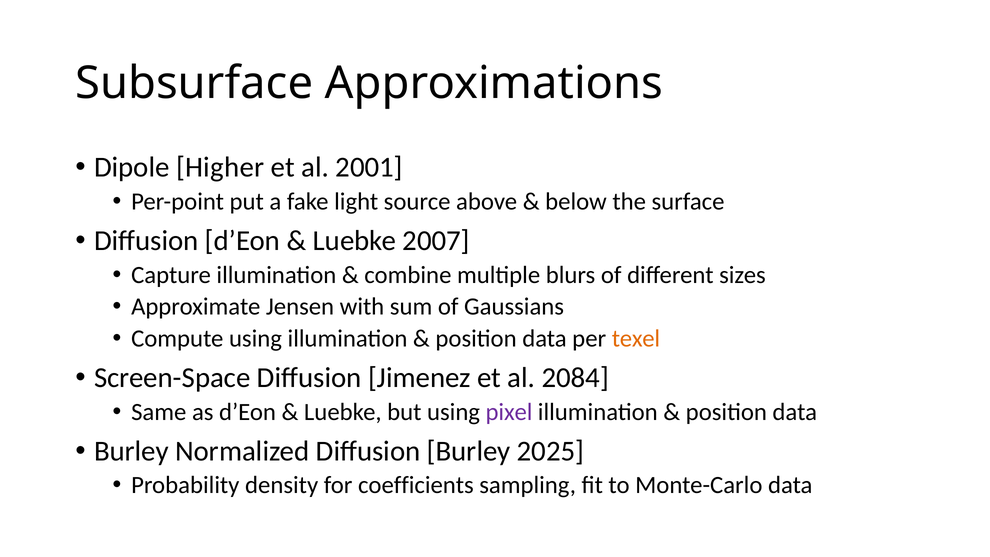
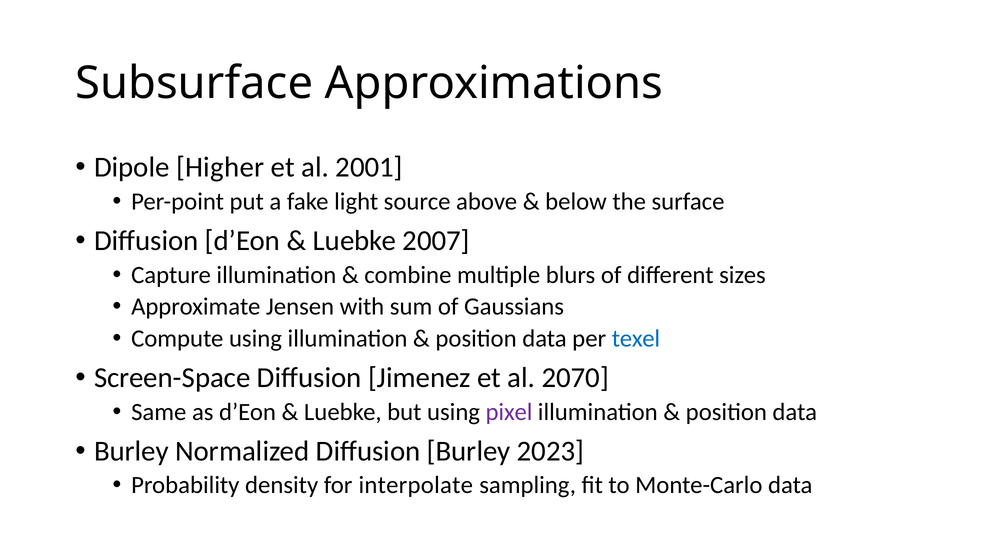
texel colour: orange -> blue
2084: 2084 -> 2070
2025: 2025 -> 2023
coefficients: coefficients -> interpolate
